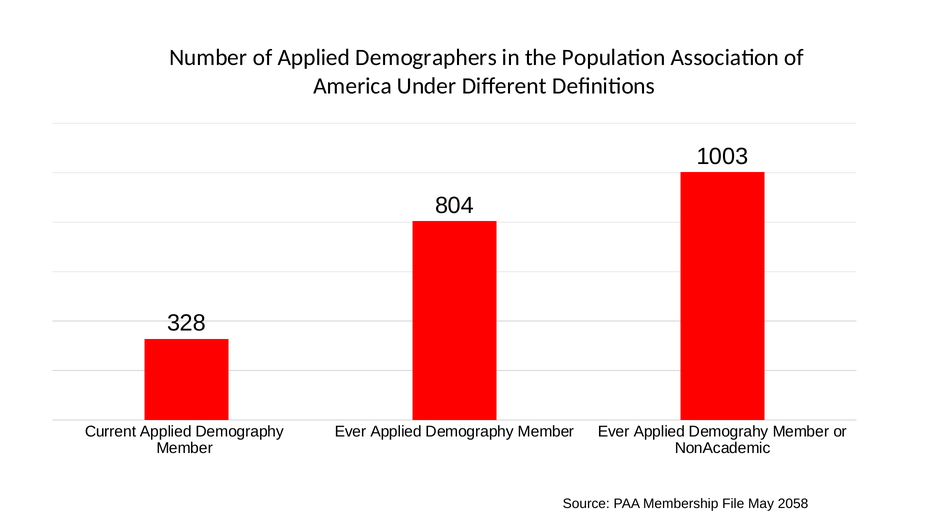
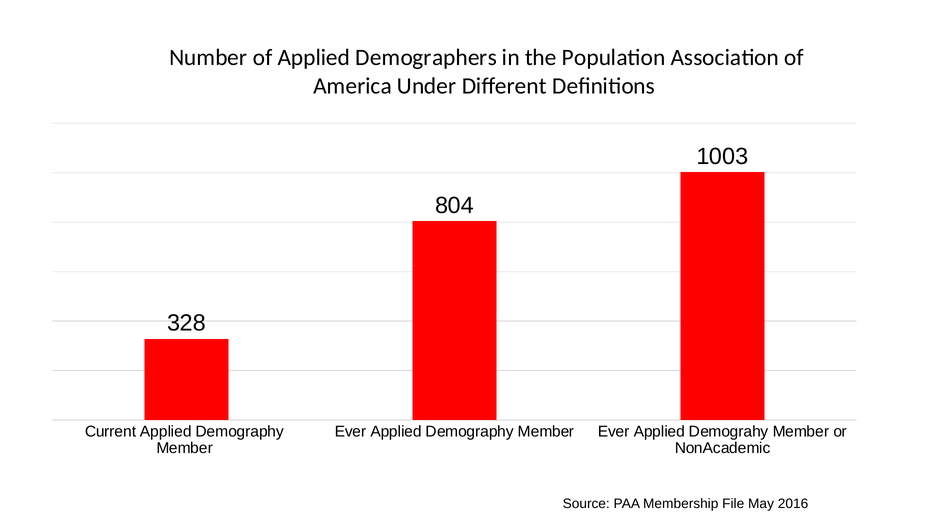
2058: 2058 -> 2016
